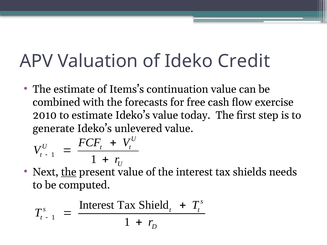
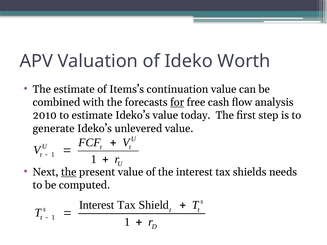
Credit: Credit -> Worth
for underline: none -> present
exercise: exercise -> analysis
